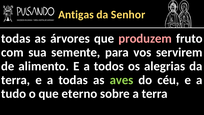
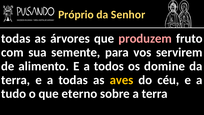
Antigas: Antigas -> Próprio
alegrias: alegrias -> domine
aves colour: light green -> yellow
